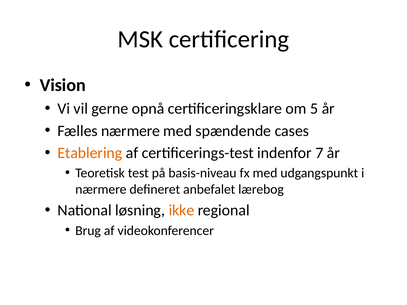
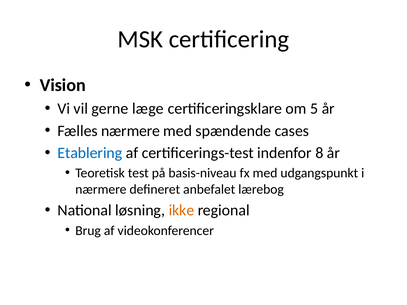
opnå: opnå -> læge
Etablering colour: orange -> blue
7: 7 -> 8
